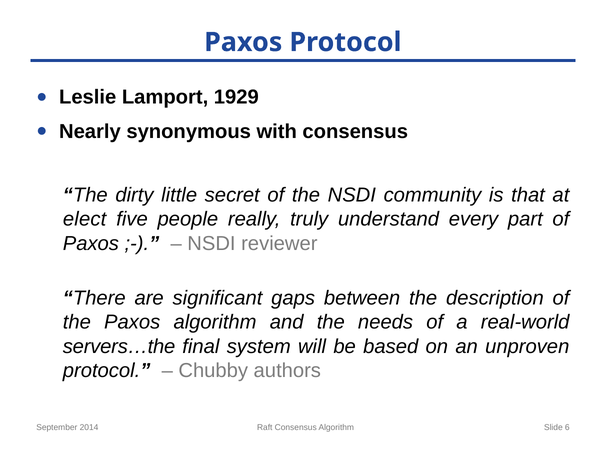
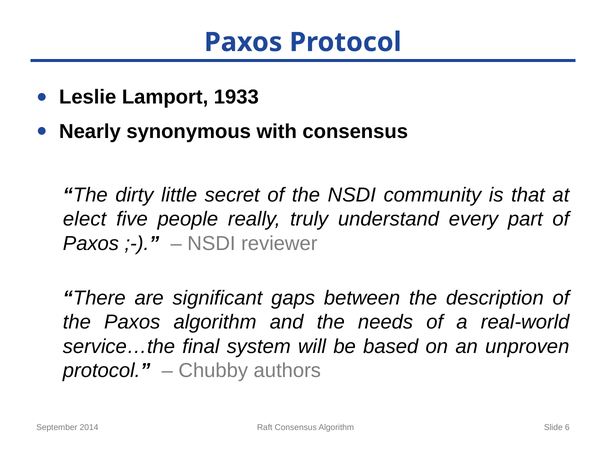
1929: 1929 -> 1933
servers…the: servers…the -> service…the
